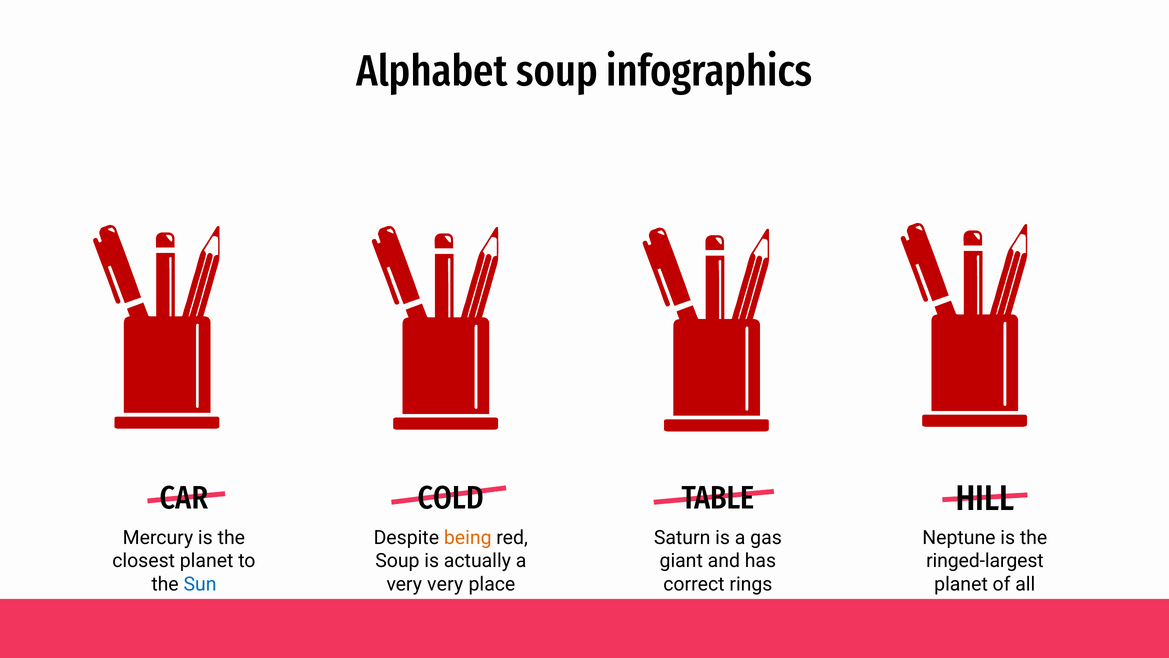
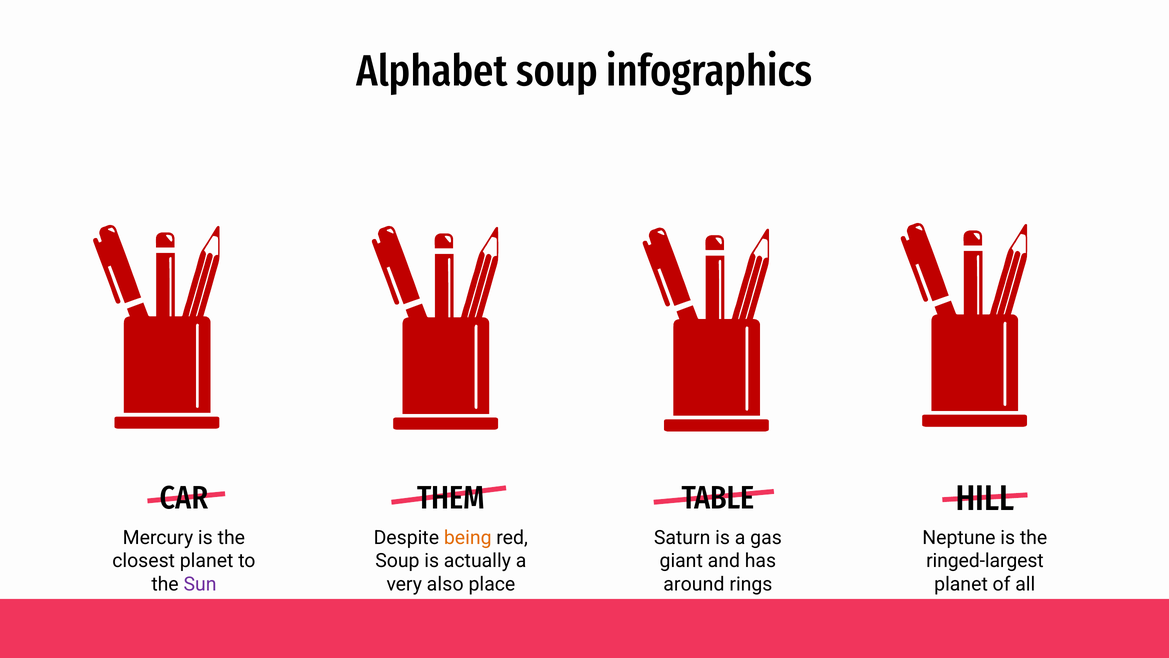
COLD: COLD -> THEM
Sun colour: blue -> purple
very very: very -> also
correct: correct -> around
